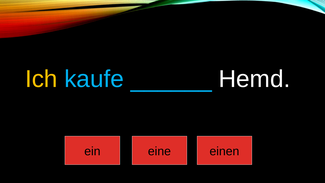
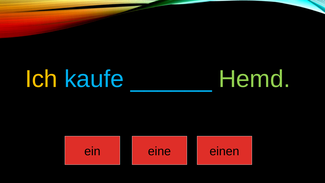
Hemd colour: white -> light green
